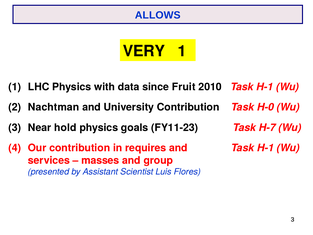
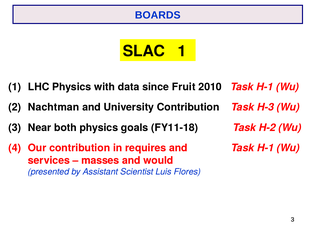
ALLOWS: ALLOWS -> BOARDS
VERY: VERY -> SLAC
H-0: H-0 -> H-3
hold: hold -> both
FY11-23: FY11-23 -> FY11-18
H-7: H-7 -> H-2
group: group -> would
